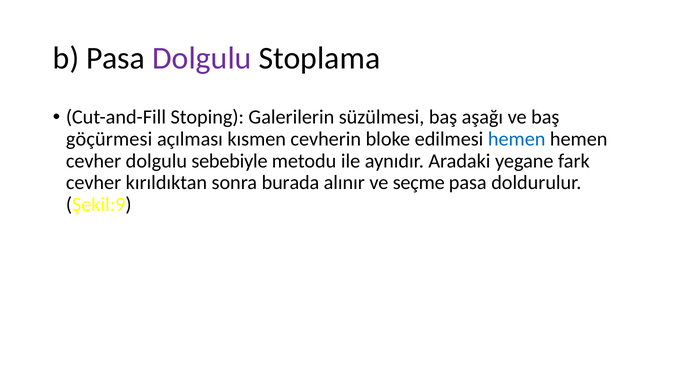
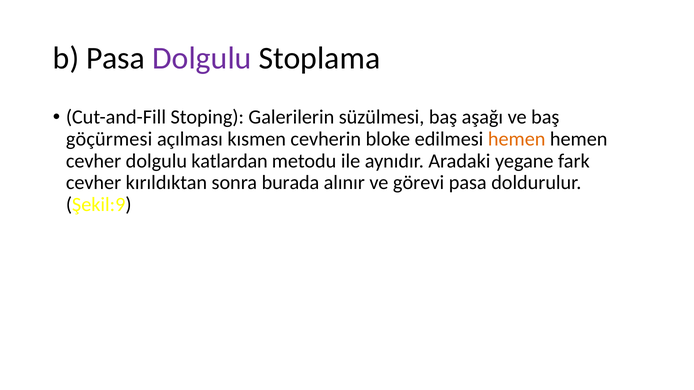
hemen at (517, 139) colour: blue -> orange
sebebiyle: sebebiyle -> katlardan
seçme: seçme -> görevi
